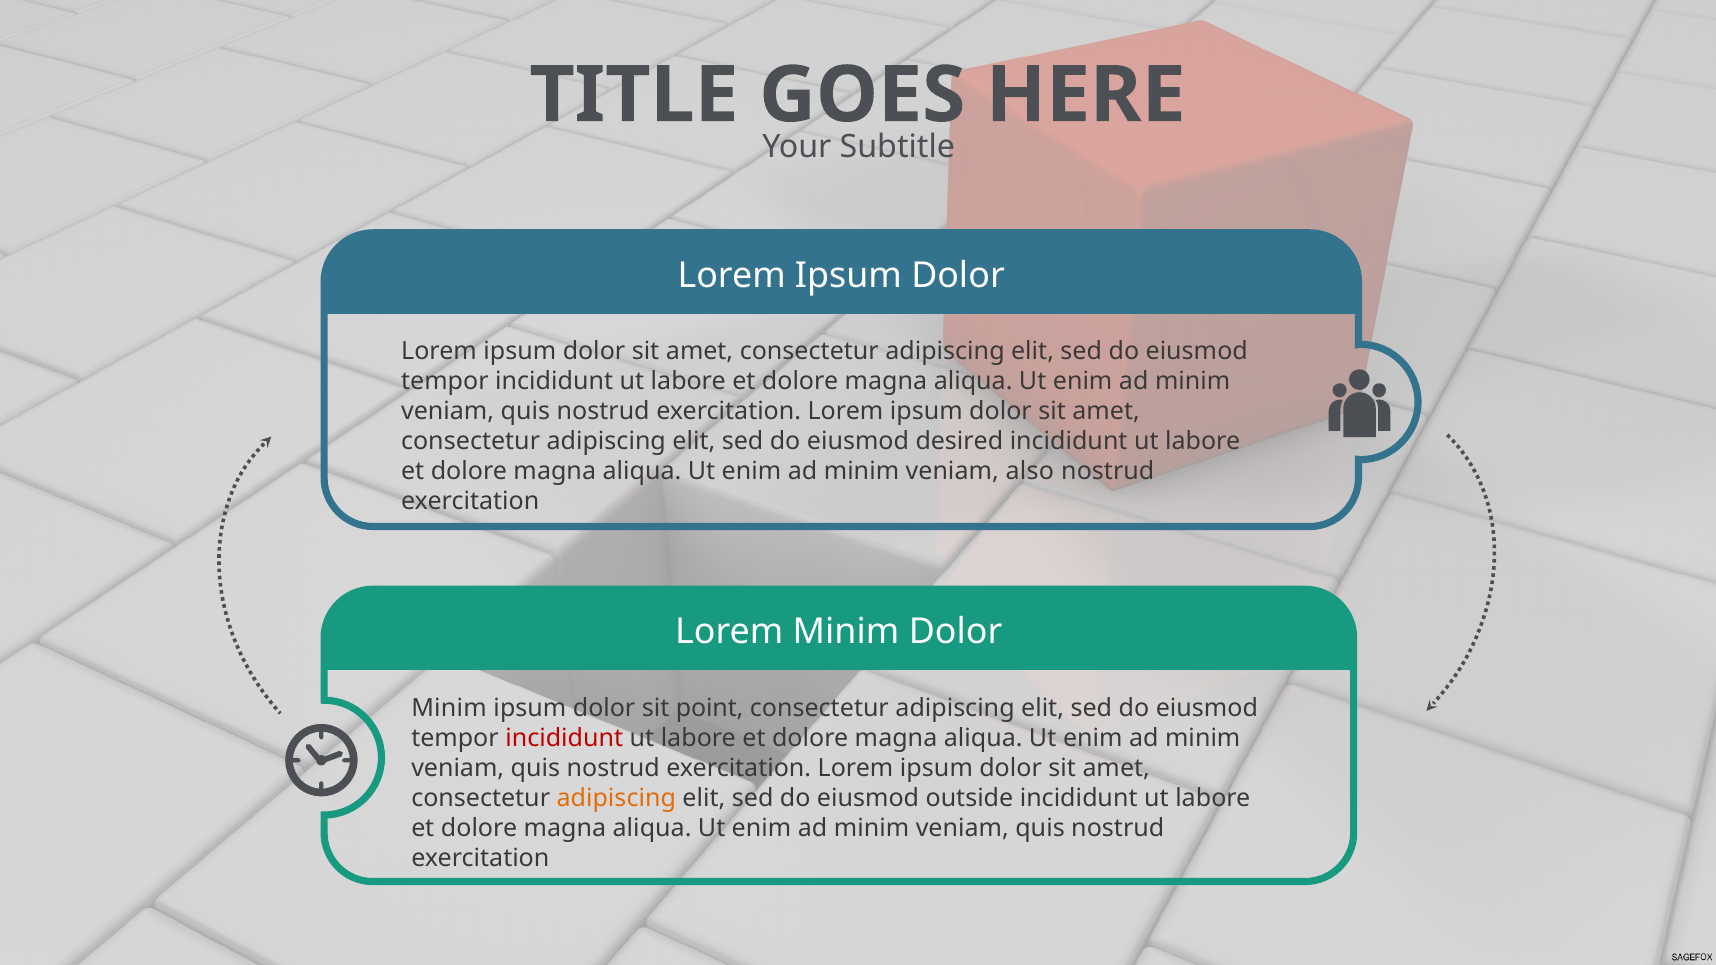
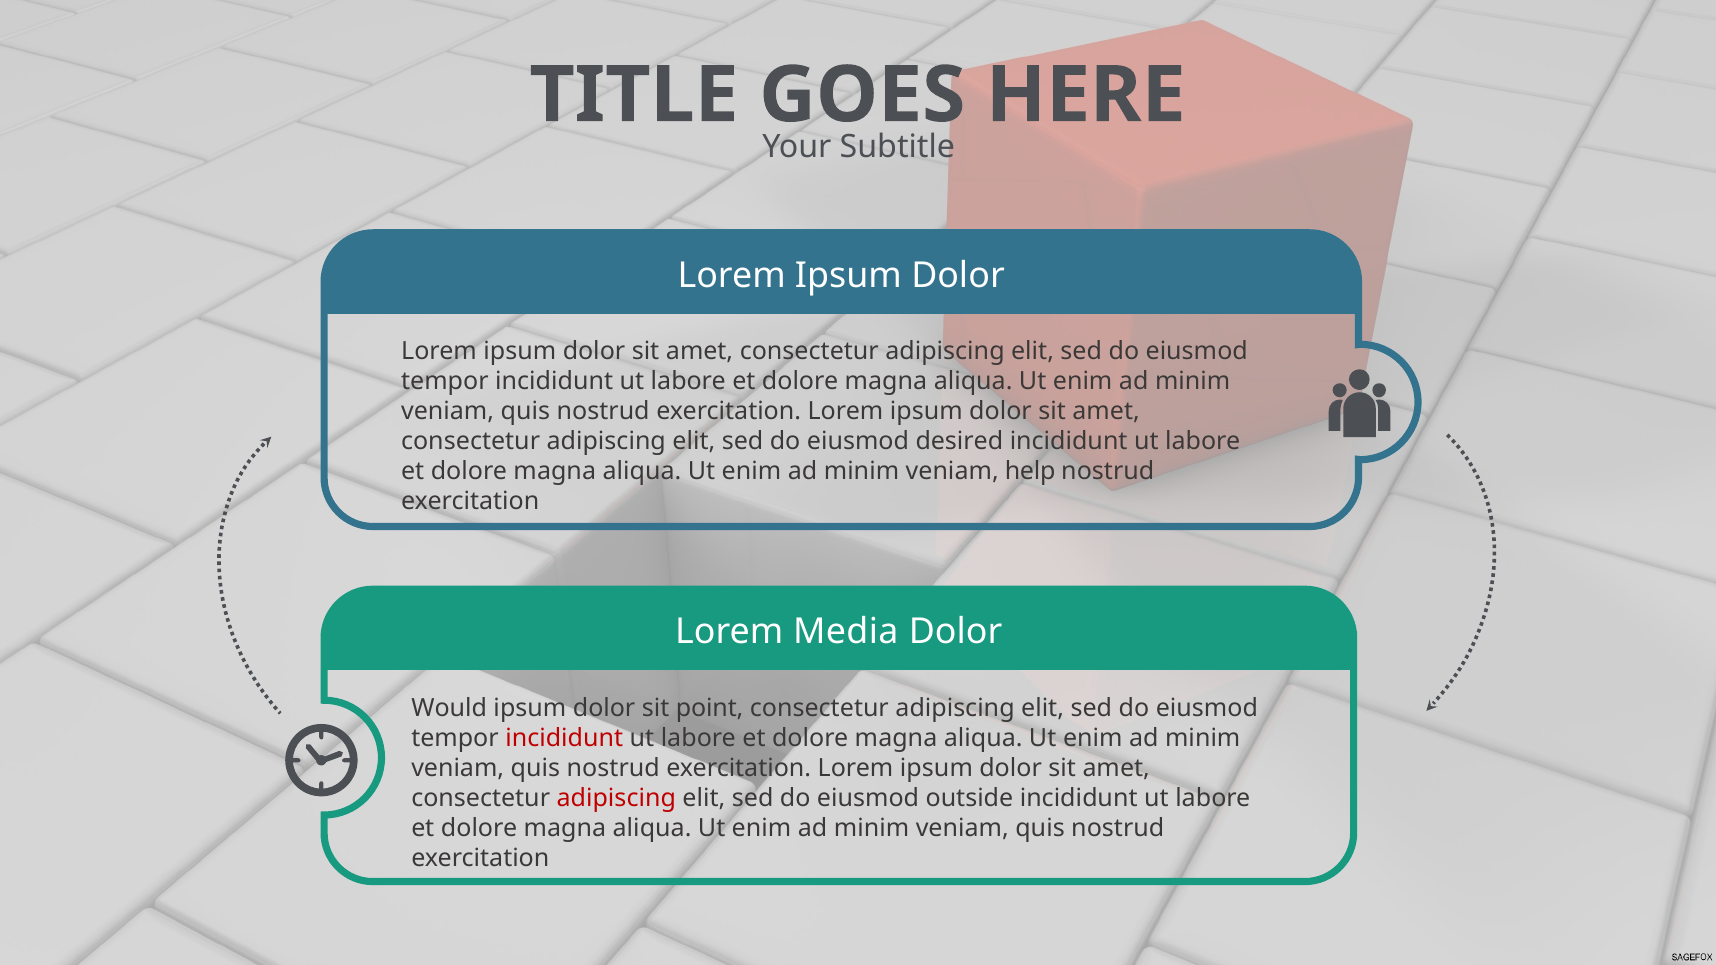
also: also -> help
Lorem Minim: Minim -> Media
Minim at (449, 709): Minim -> Would
adipiscing at (616, 799) colour: orange -> red
